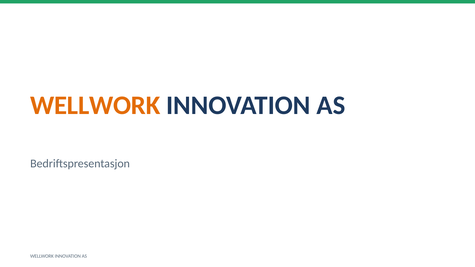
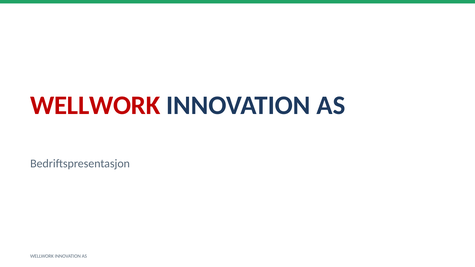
WELLWORK at (95, 105) colour: orange -> red
